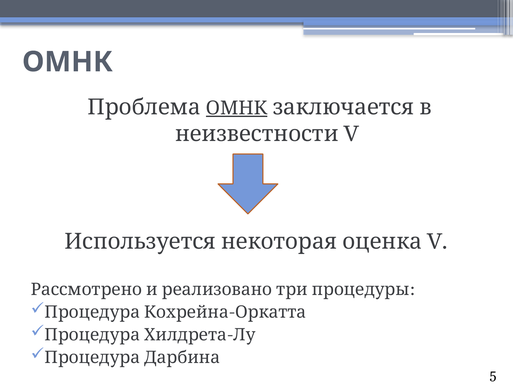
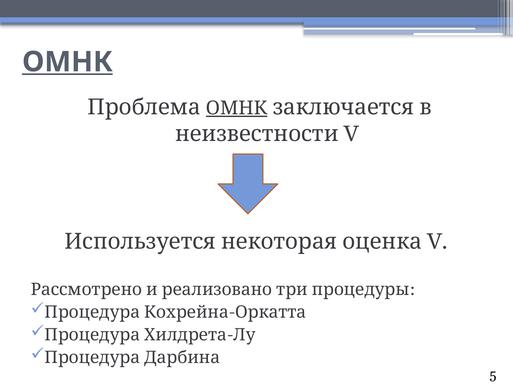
ОМНК at (67, 62) underline: none -> present
